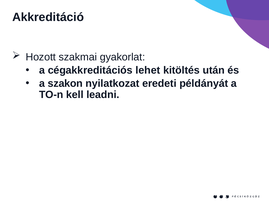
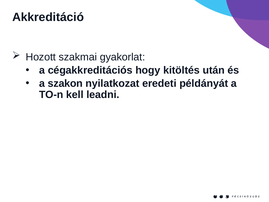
lehet: lehet -> hogy
